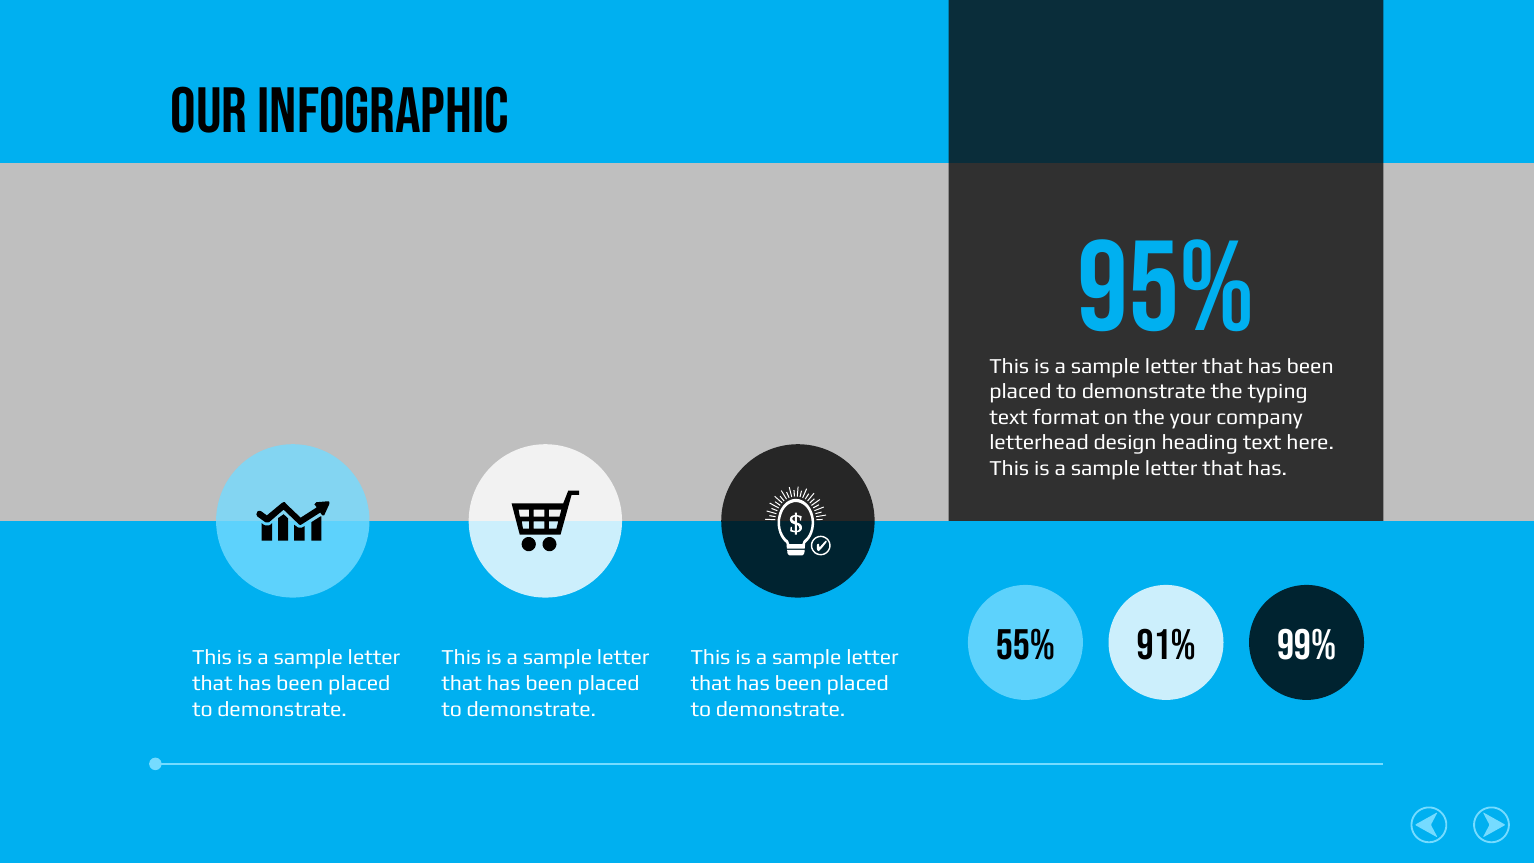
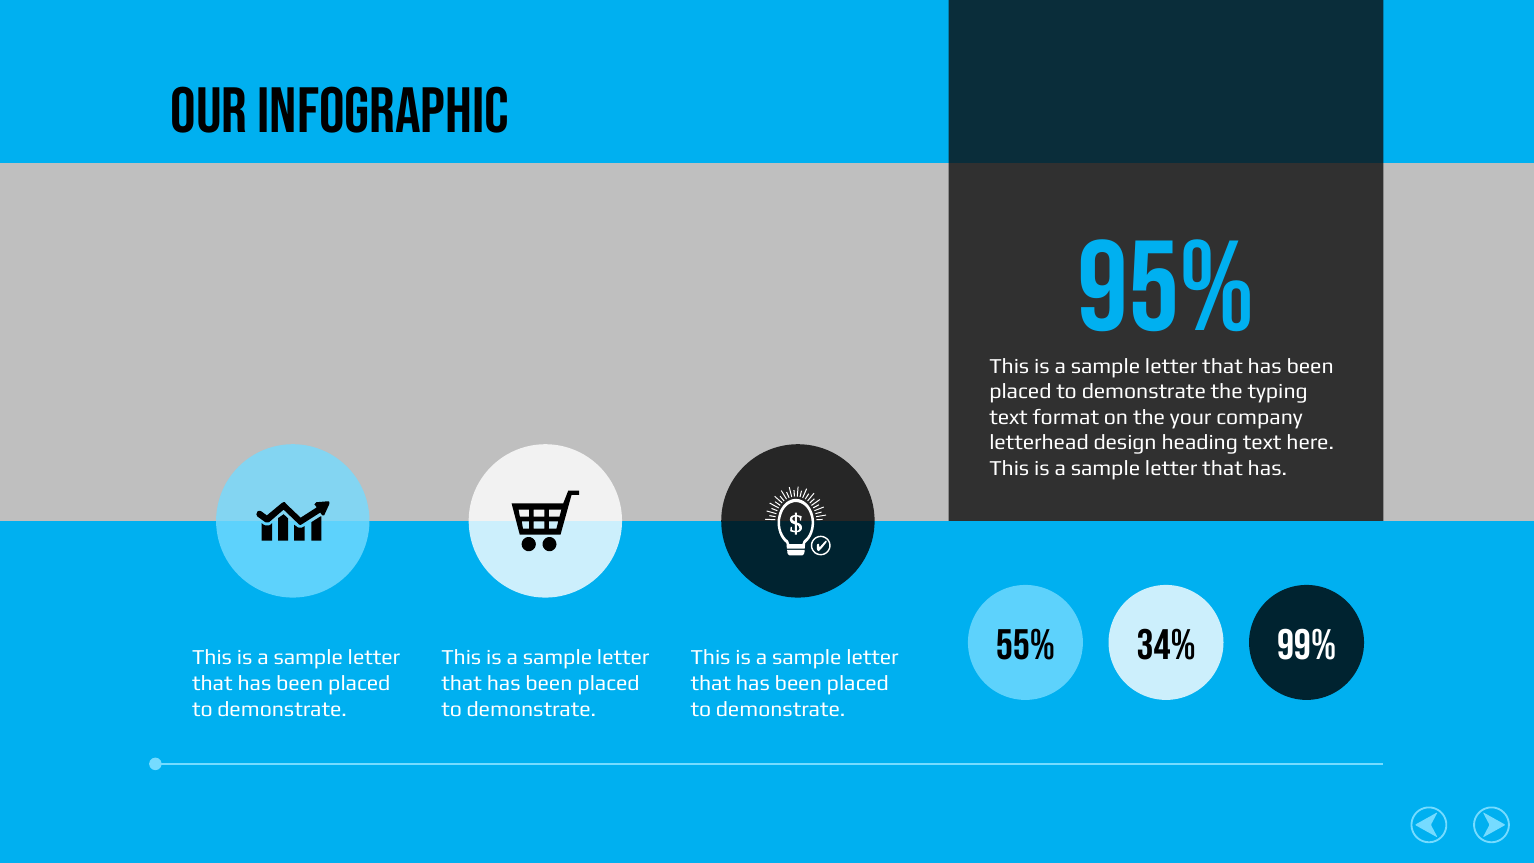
91%: 91% -> 34%
